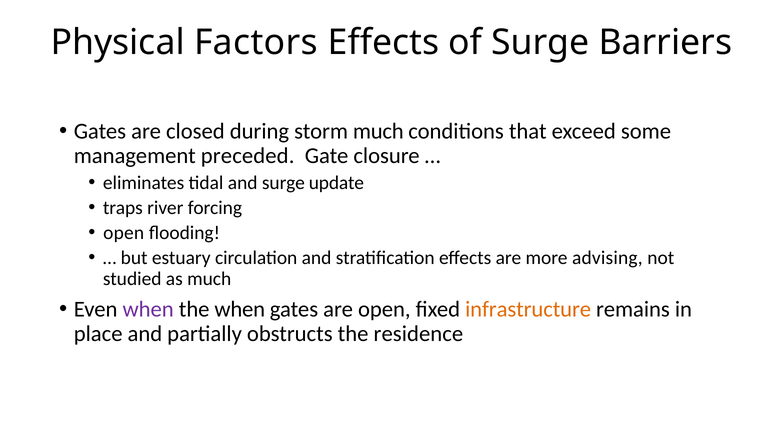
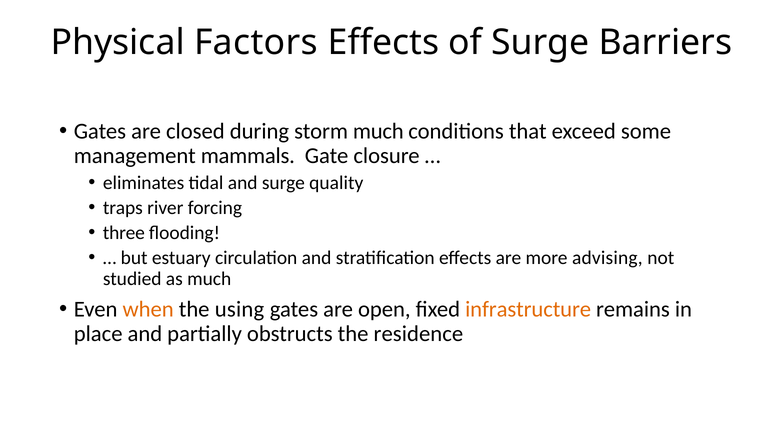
preceded: preceded -> mammals
update: update -> quality
open at (124, 233): open -> three
when at (148, 309) colour: purple -> orange
the when: when -> using
